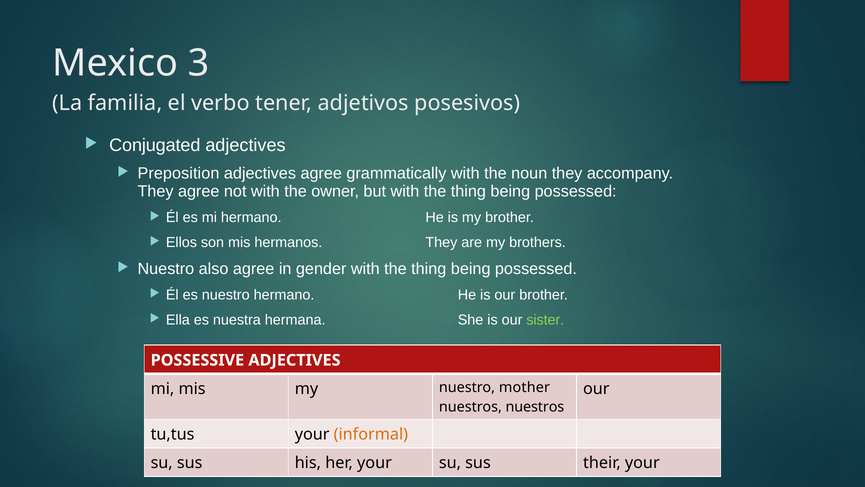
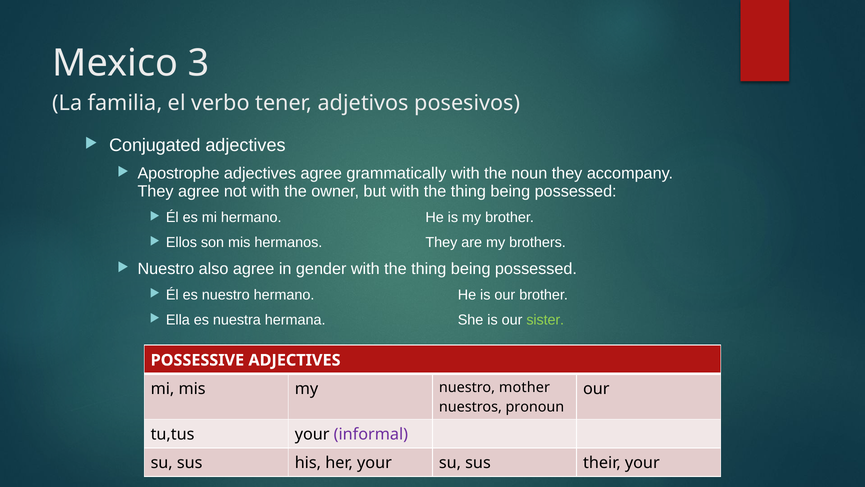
Preposition: Preposition -> Apostrophe
nuestros nuestros: nuestros -> pronoun
informal colour: orange -> purple
